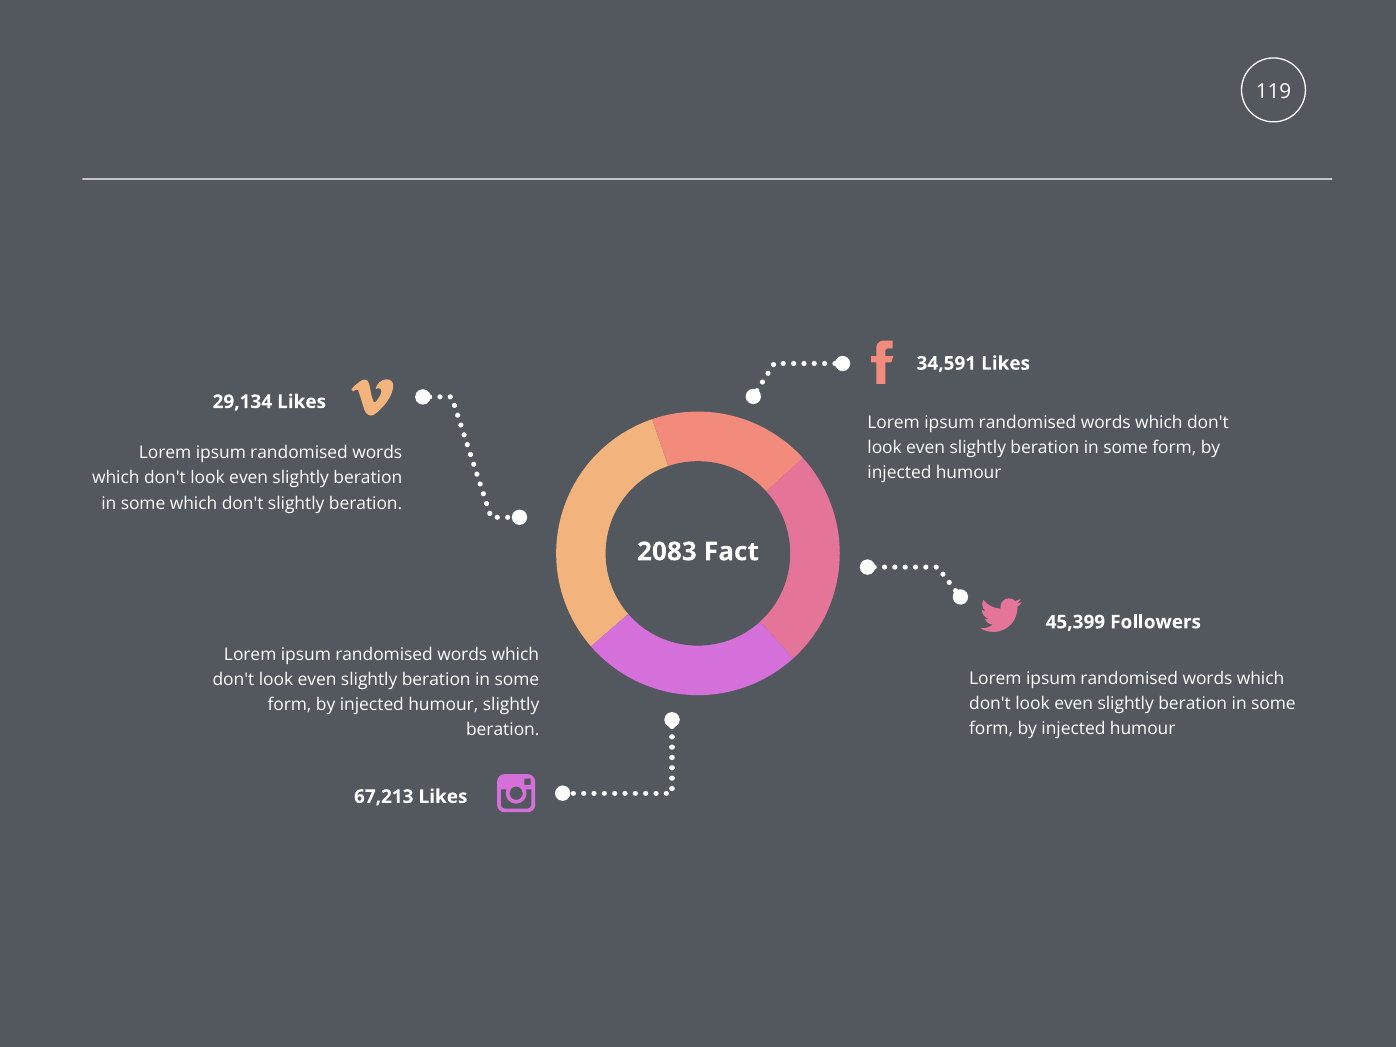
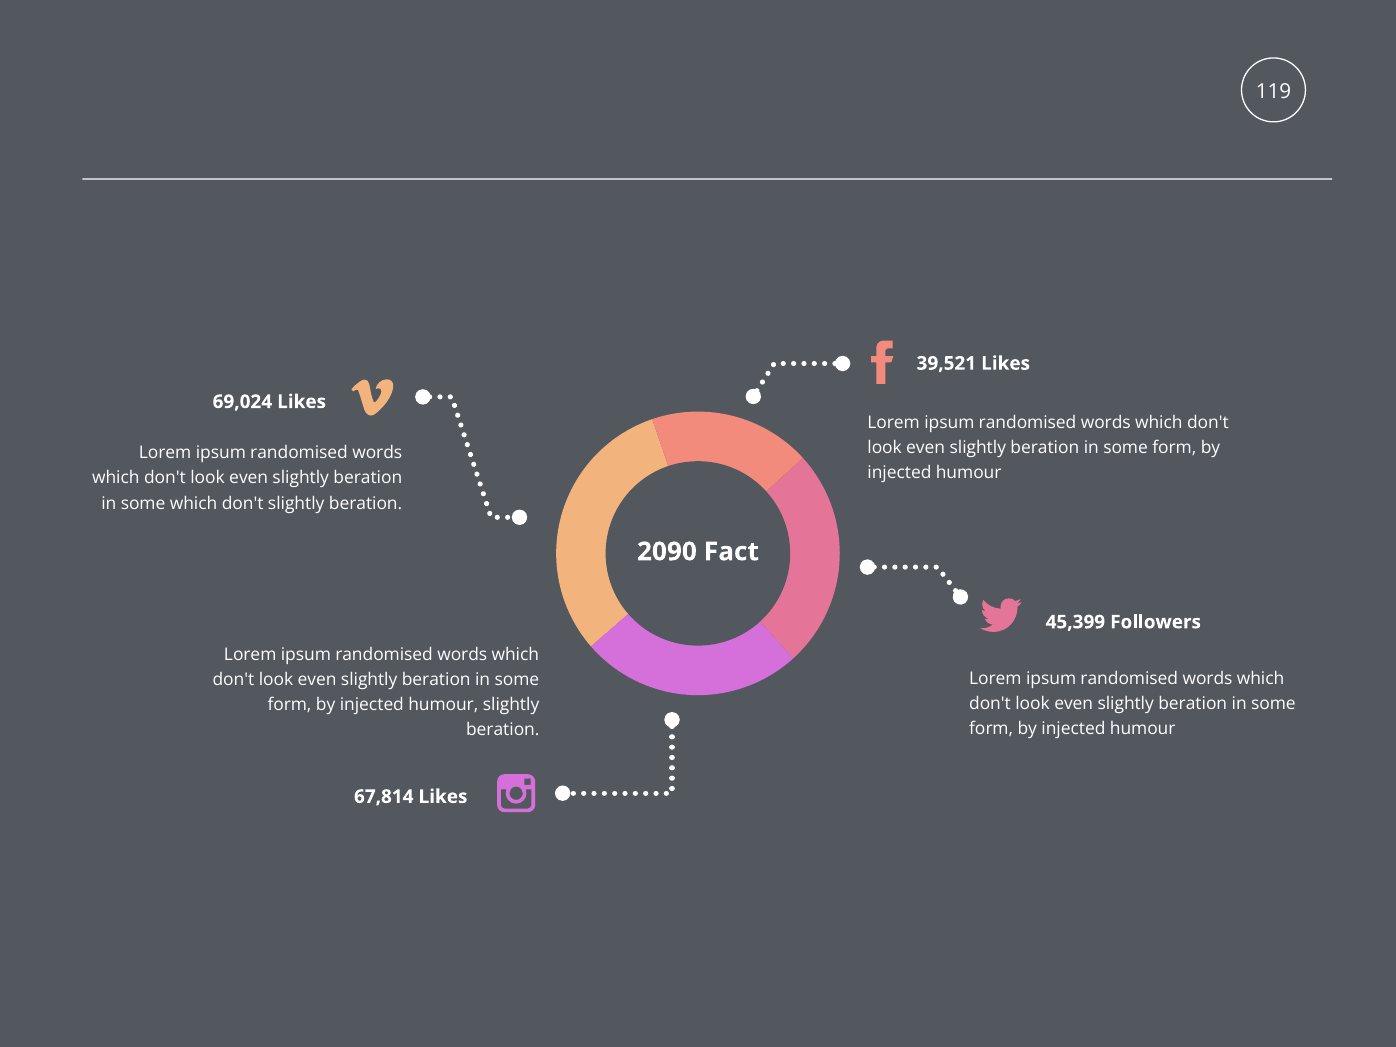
34,591: 34,591 -> 39,521
29,134: 29,134 -> 69,024
2083: 2083 -> 2090
67,213: 67,213 -> 67,814
